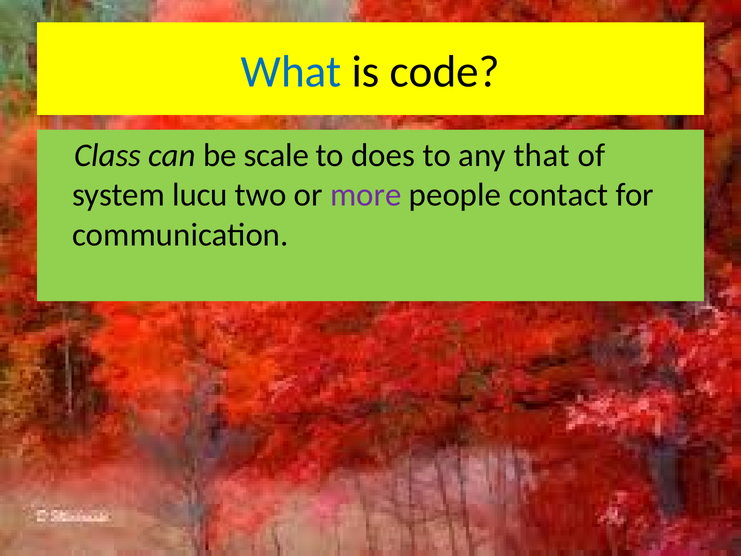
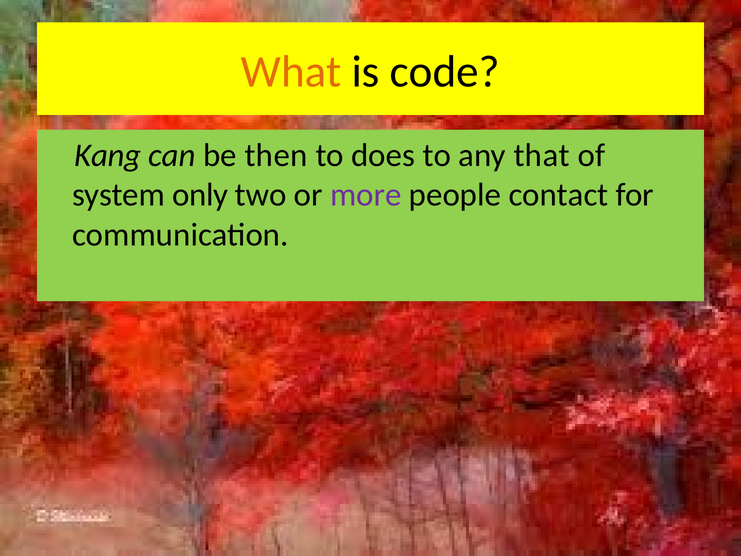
What colour: blue -> orange
Class: Class -> Kang
scale: scale -> then
lucu: lucu -> only
